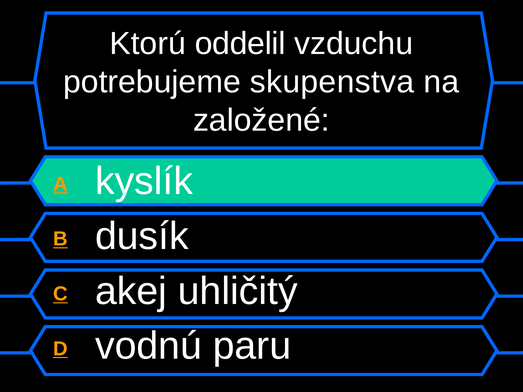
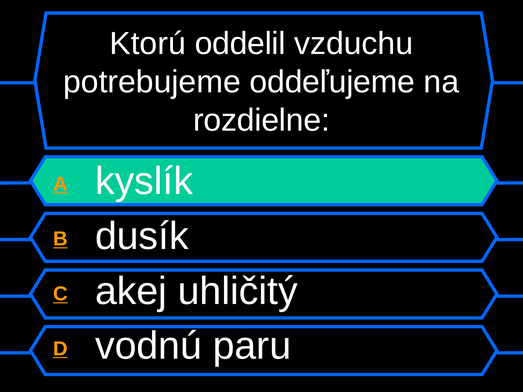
skupenstva: skupenstva -> oddeľujeme
založené: založené -> rozdielne
